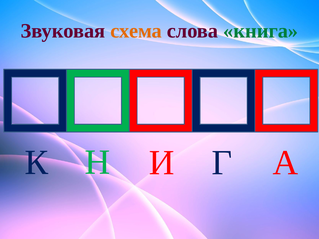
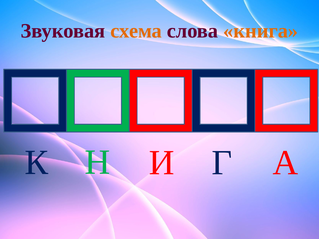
книга colour: green -> orange
